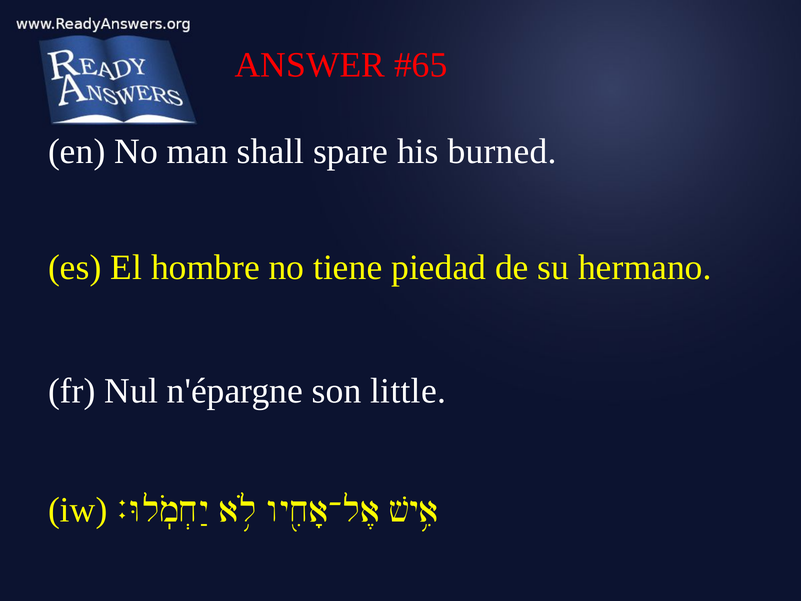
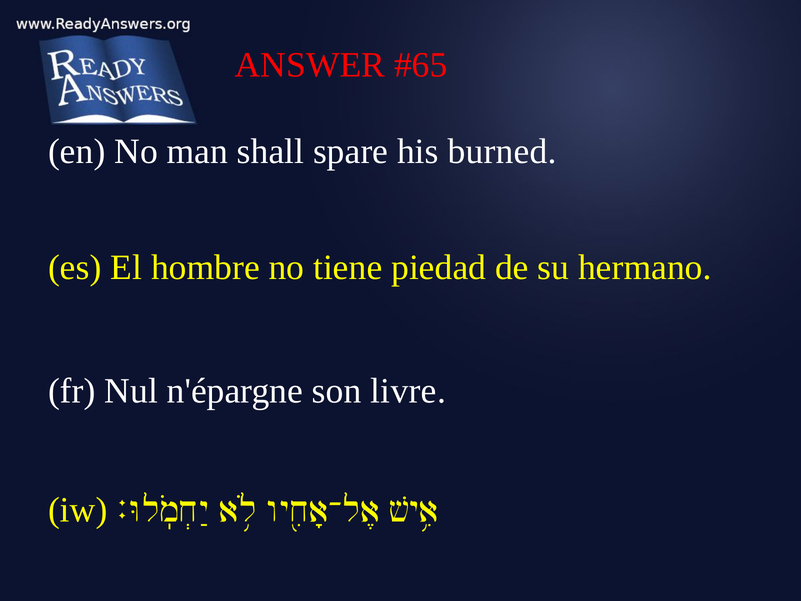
little: little -> livre
